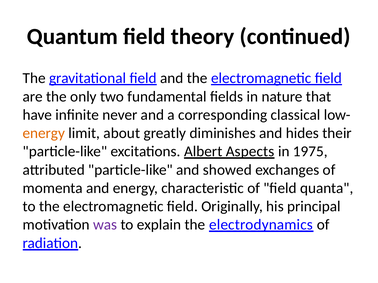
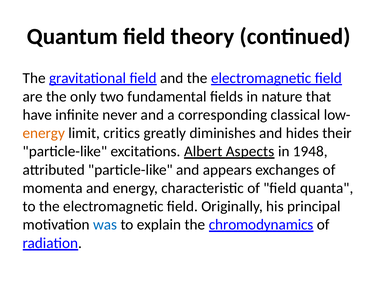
about: about -> critics
1975: 1975 -> 1948
showed: showed -> appears
was colour: purple -> blue
electrodynamics: electrodynamics -> chromodynamics
